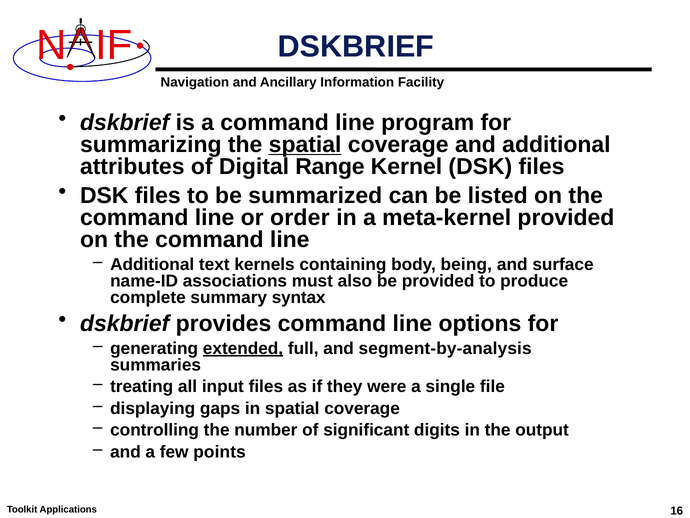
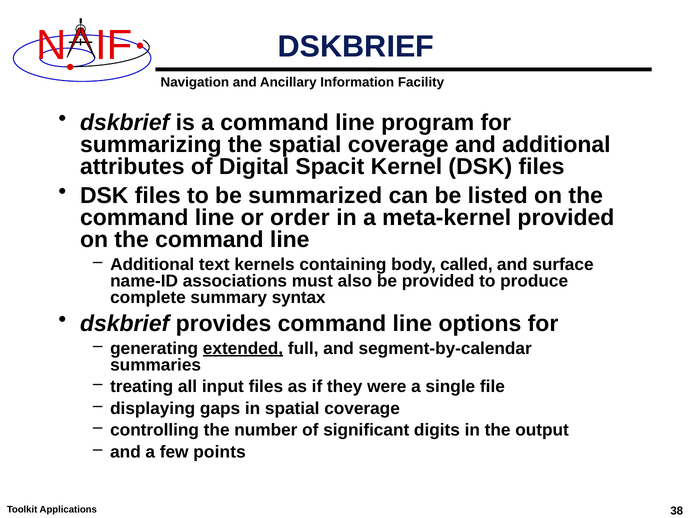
spatial at (305, 145) underline: present -> none
Range: Range -> Spacit
being: being -> called
segment-by-analysis: segment-by-analysis -> segment-by-calendar
16: 16 -> 38
